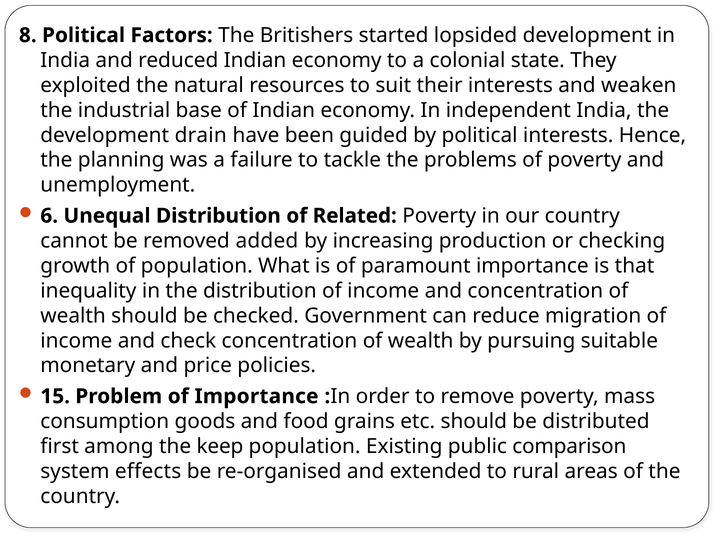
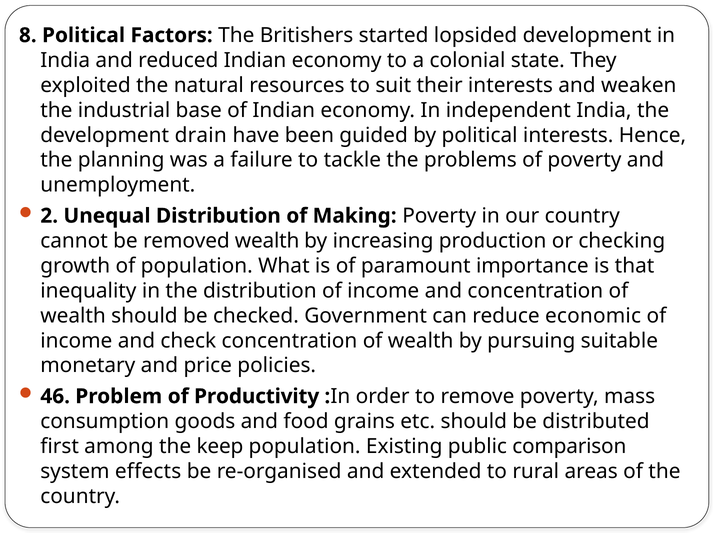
6: 6 -> 2
Related: Related -> Making
removed added: added -> wealth
migration: migration -> economic
15: 15 -> 46
of Importance: Importance -> Productivity
